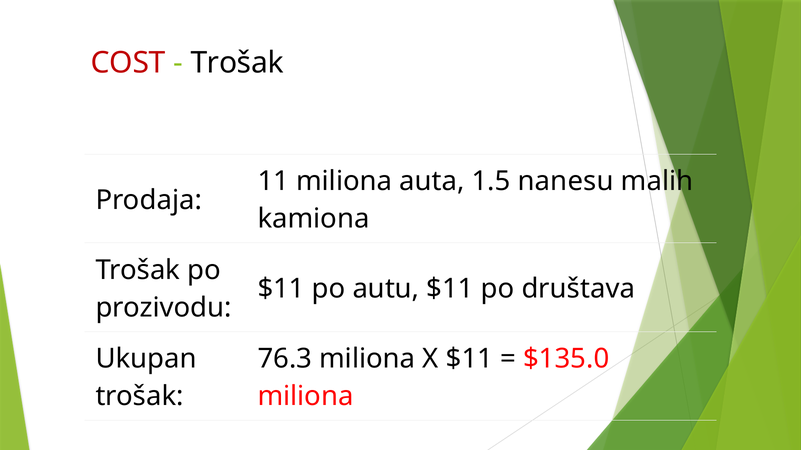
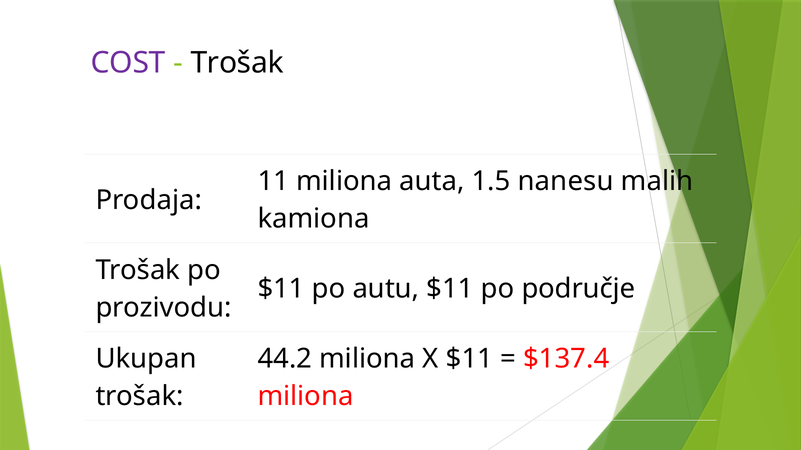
COST colour: red -> purple
društava: društava -> područje
76.3: 76.3 -> 44.2
$135.0: $135.0 -> $137.4
